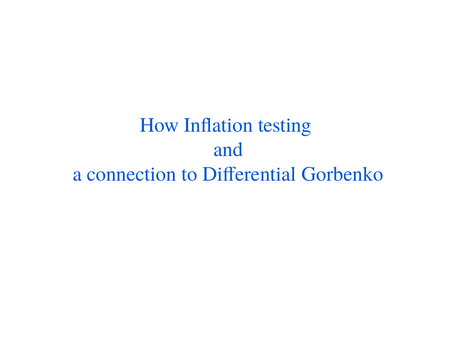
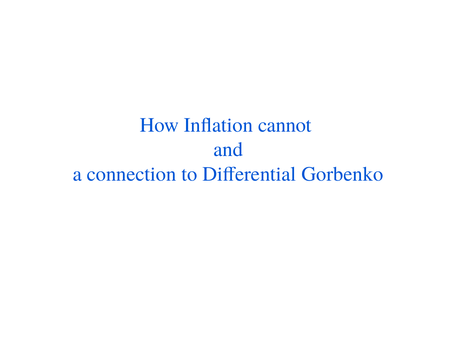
testing: testing -> cannot
